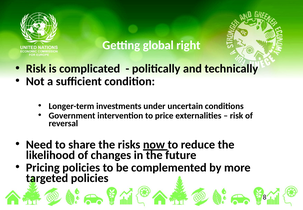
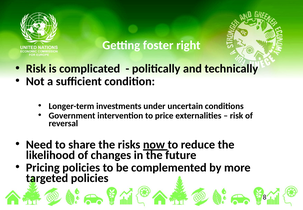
global: global -> foster
